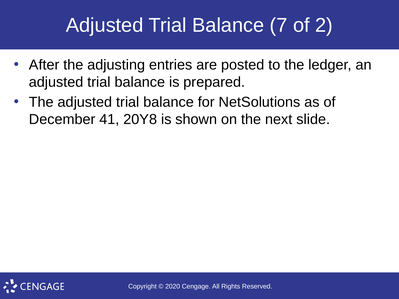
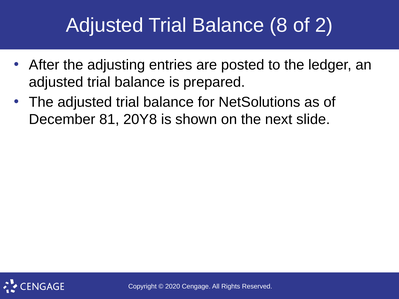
7: 7 -> 8
41: 41 -> 81
